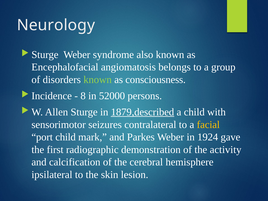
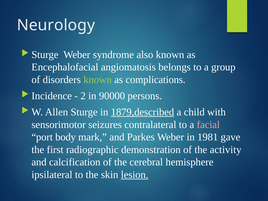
consciousness: consciousness -> complications
8: 8 -> 2
52000: 52000 -> 90000
facial colour: yellow -> pink
port child: child -> body
1924: 1924 -> 1981
lesion underline: none -> present
